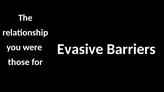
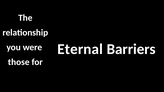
Evasive: Evasive -> Eternal
